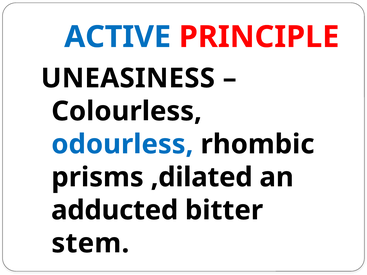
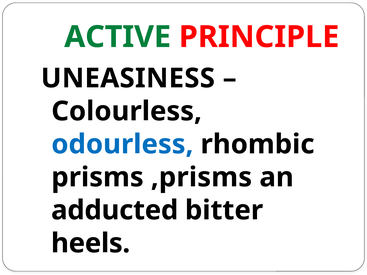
ACTIVE colour: blue -> green
,dilated: ,dilated -> ,prisms
stem: stem -> heels
